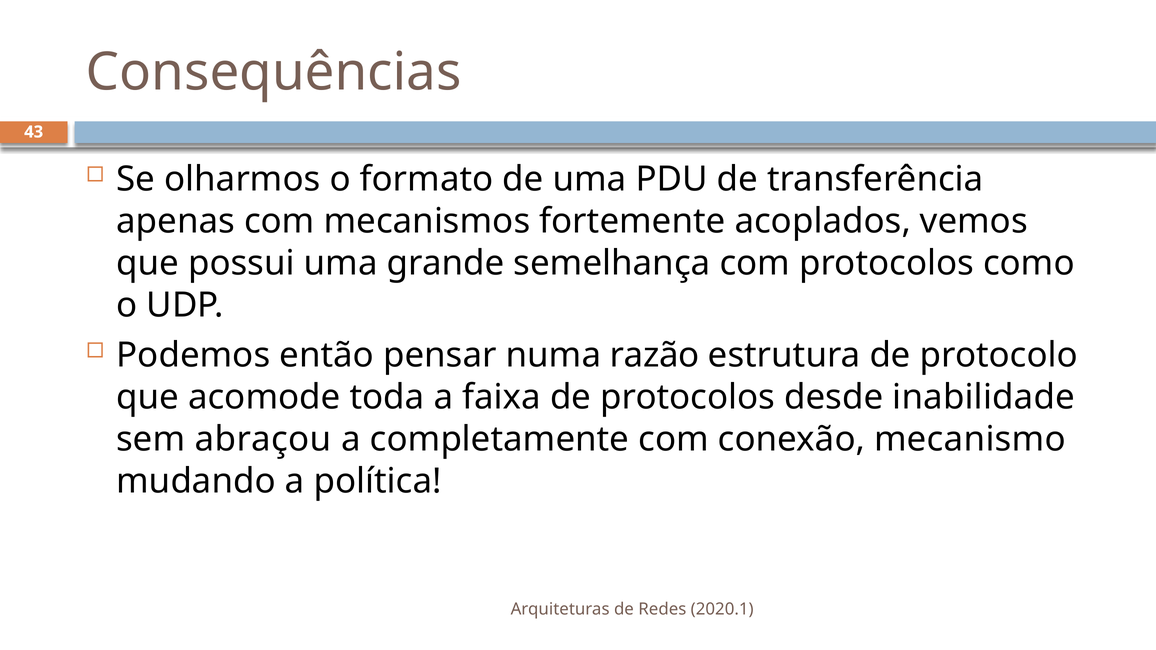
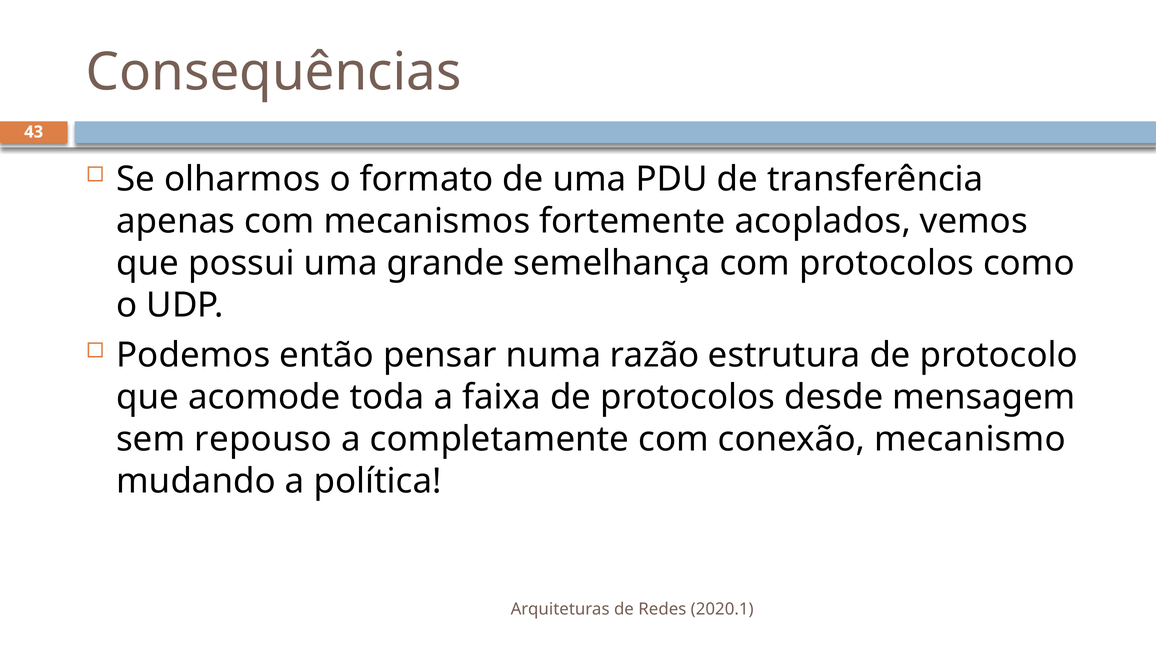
inabilidade: inabilidade -> mensagem
abraçou: abraçou -> repouso
